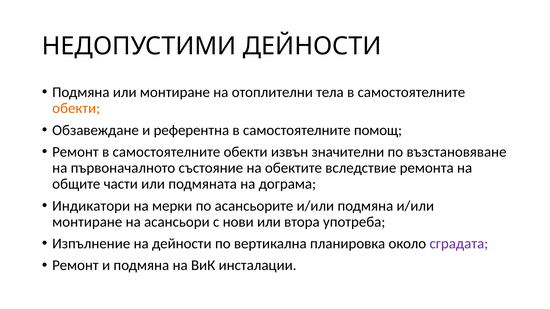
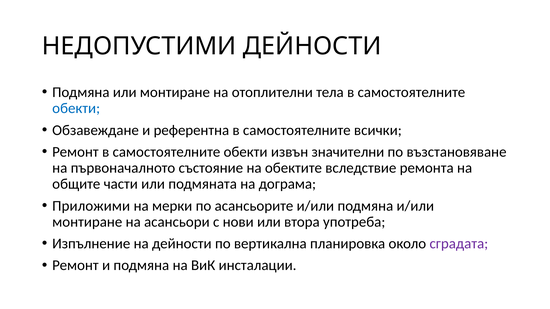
обекти at (76, 108) colour: orange -> blue
помощ: помощ -> всички
Индикатори: Индикатори -> Приложими
